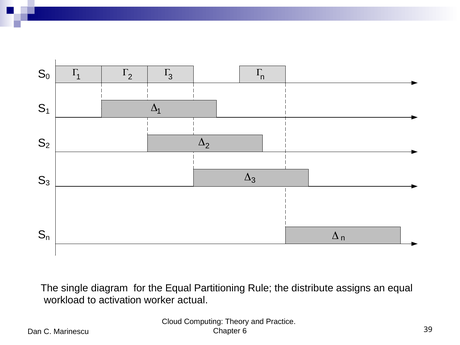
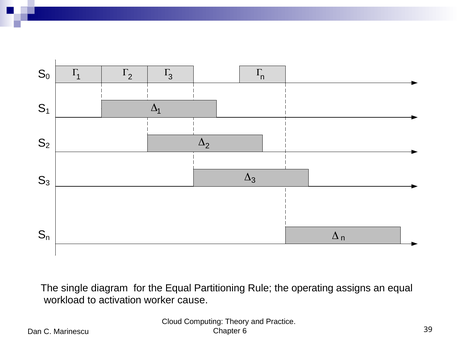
distribute: distribute -> operating
actual: actual -> cause
